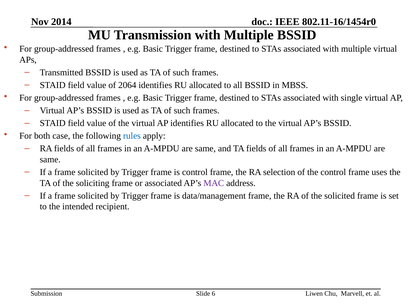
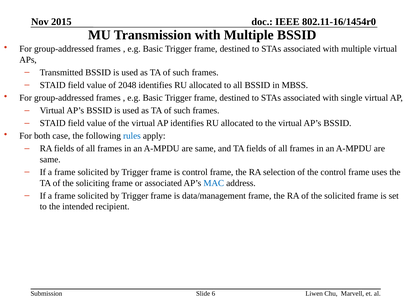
2014: 2014 -> 2015
2064: 2064 -> 2048
MAC colour: purple -> blue
